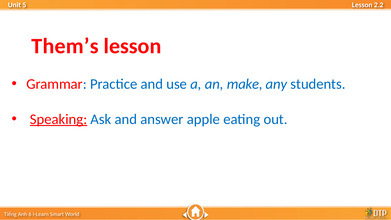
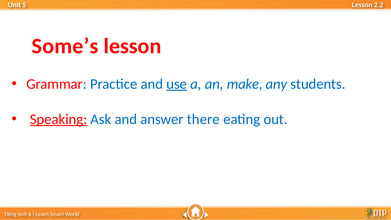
Them’s: Them’s -> Some’s
use underline: none -> present
apple: apple -> there
